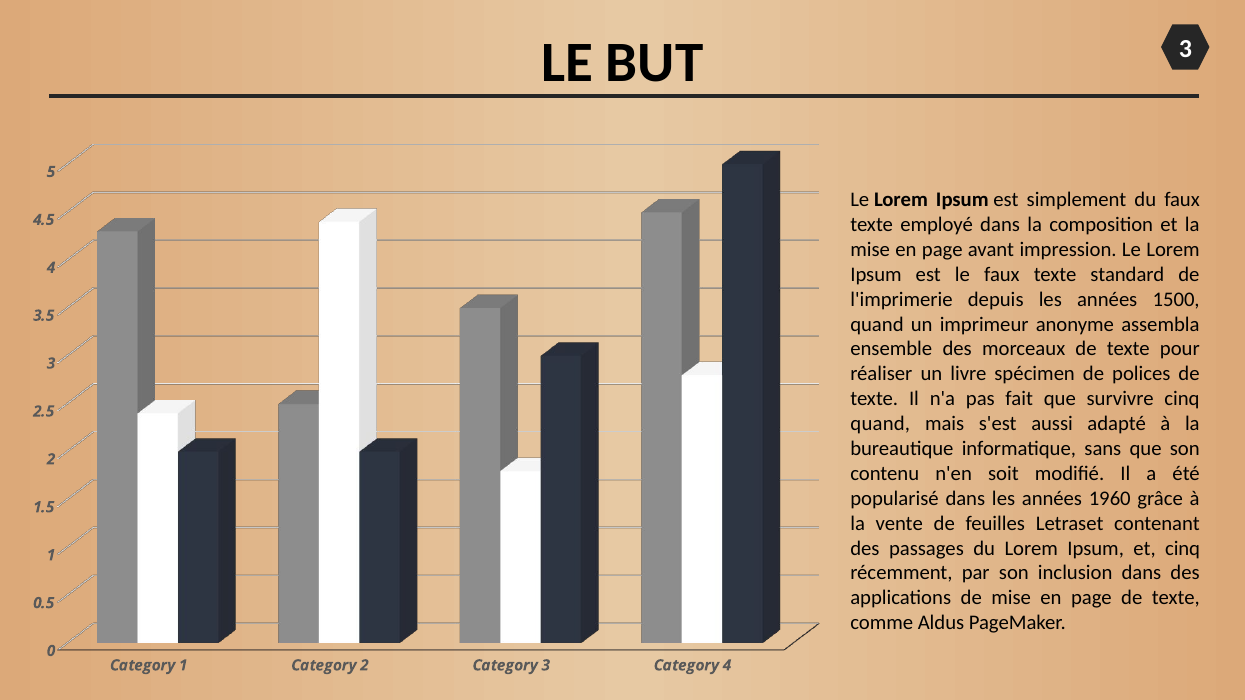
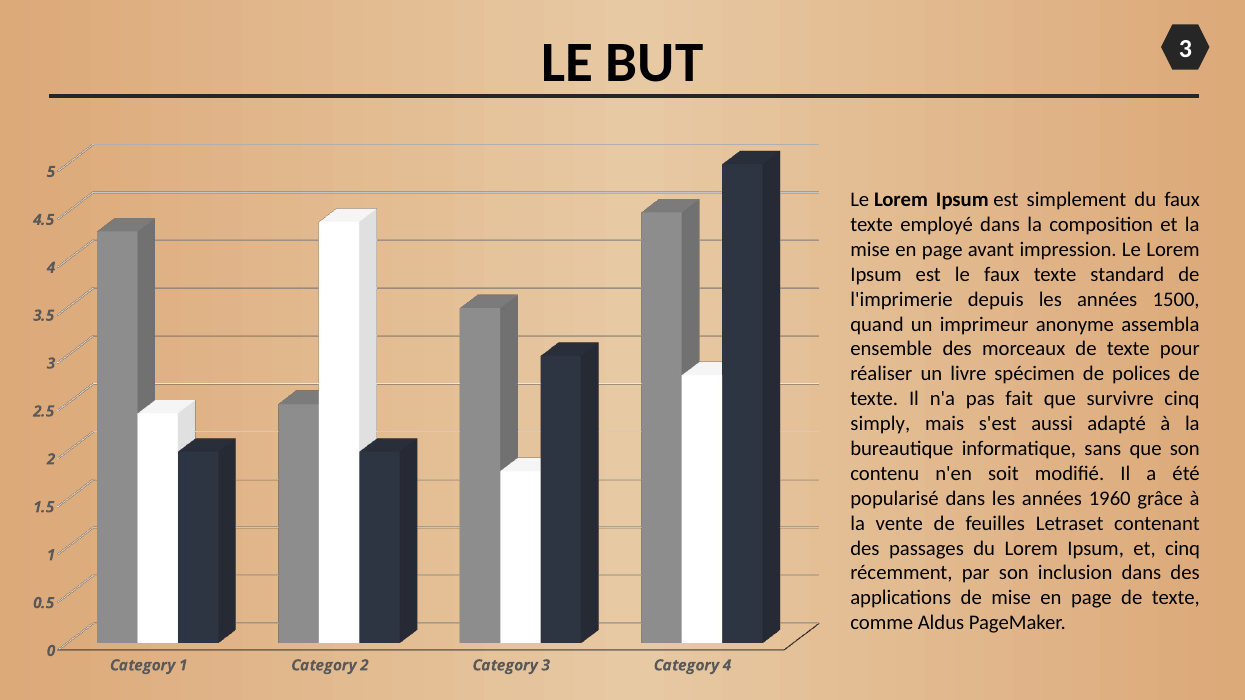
quand at (880, 424): quand -> simply
